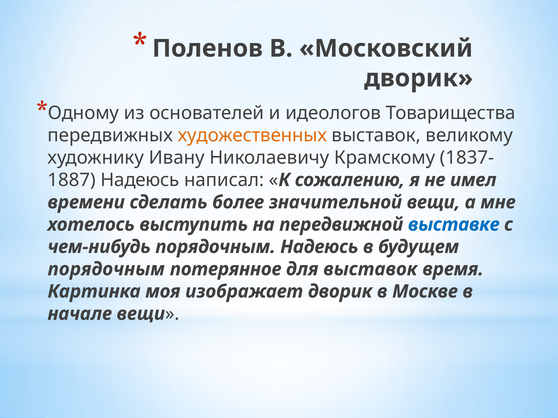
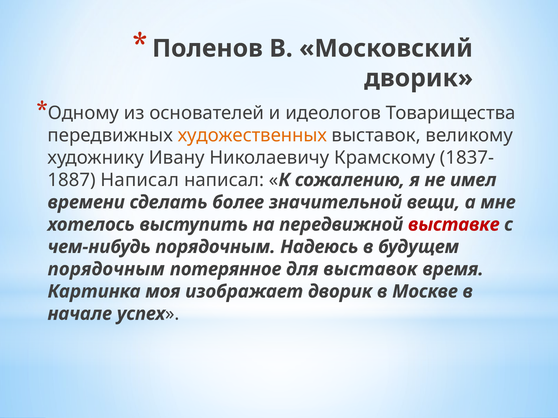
Надеюсь at (140, 180): Надеюсь -> Написал
выставке colour: blue -> red
начале вещи: вещи -> успех
